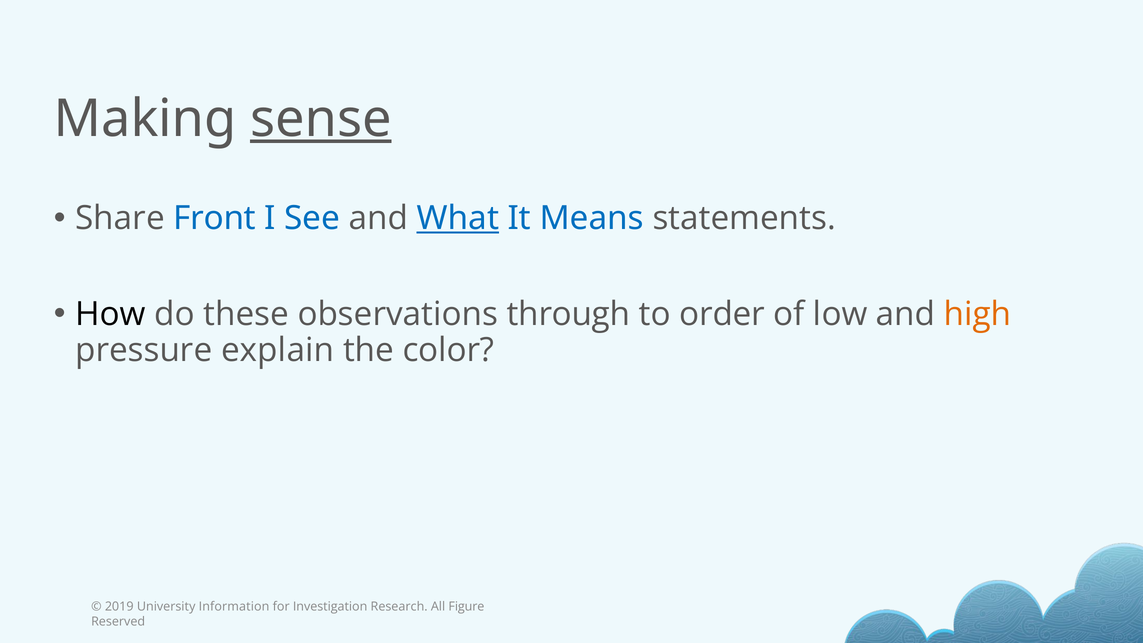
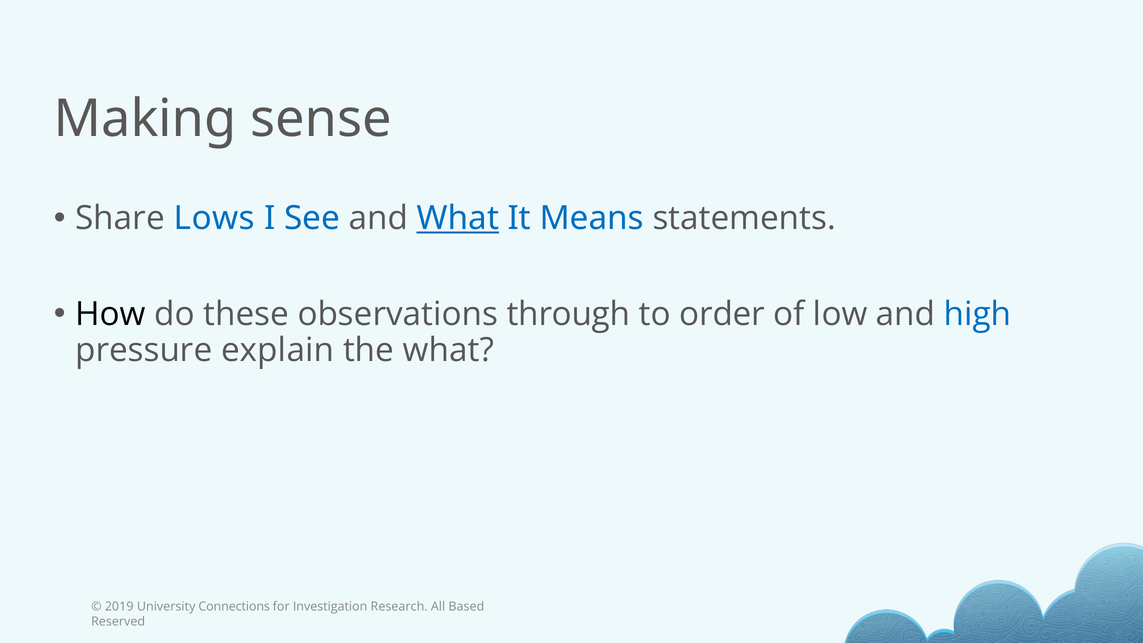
sense underline: present -> none
Front: Front -> Lows
high colour: orange -> blue
the color: color -> what
Information: Information -> Connections
Figure: Figure -> Based
